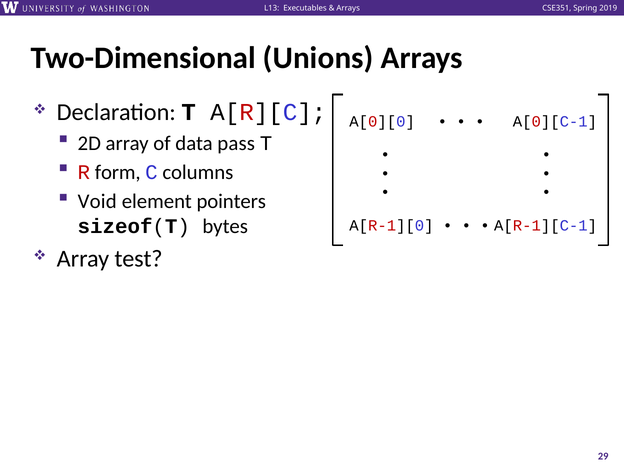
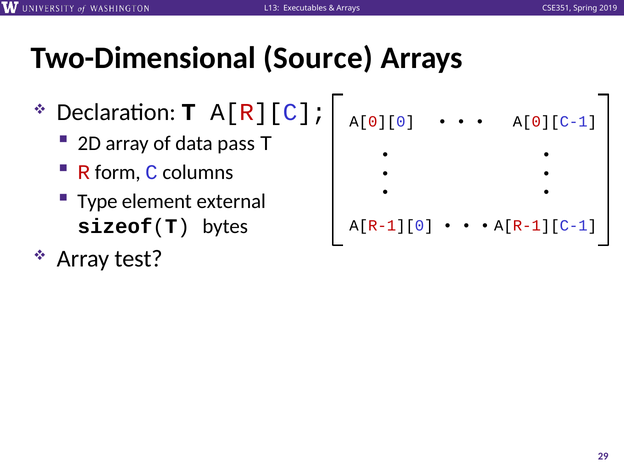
Unions: Unions -> Source
Void: Void -> Type
pointers: pointers -> external
